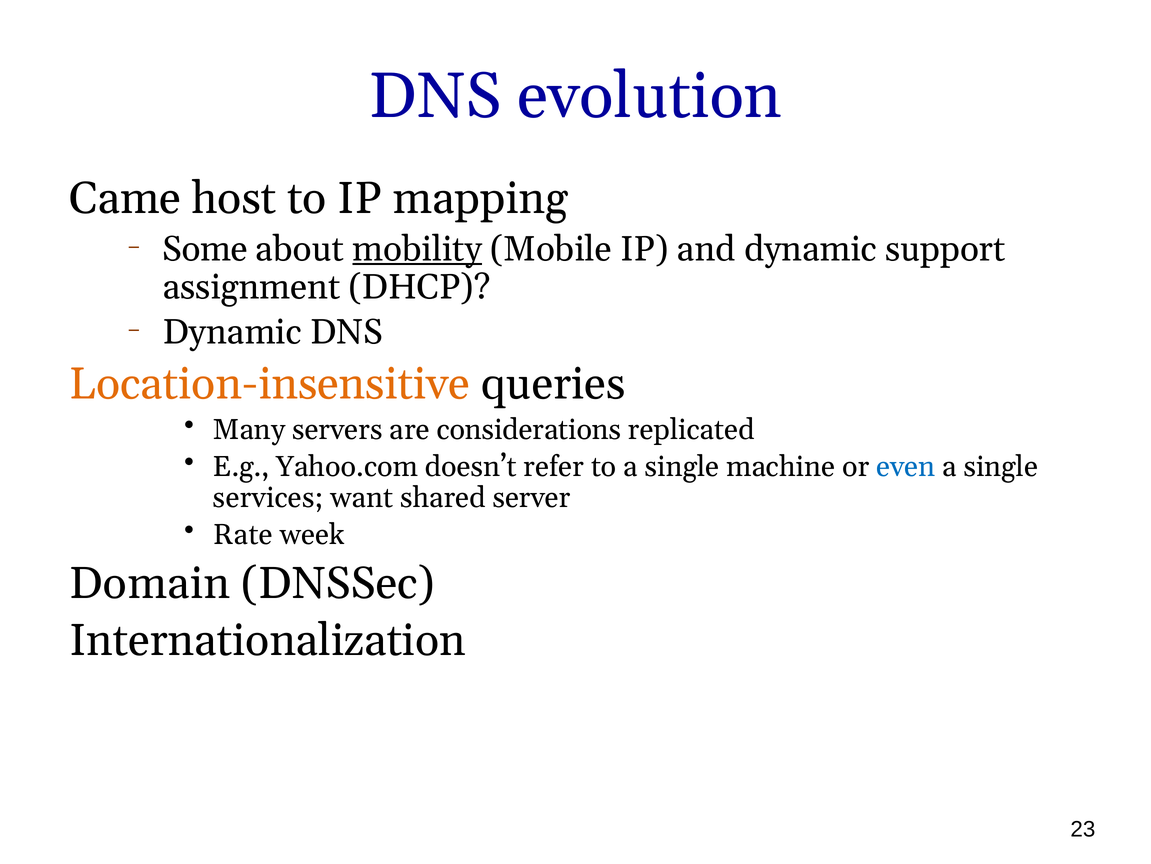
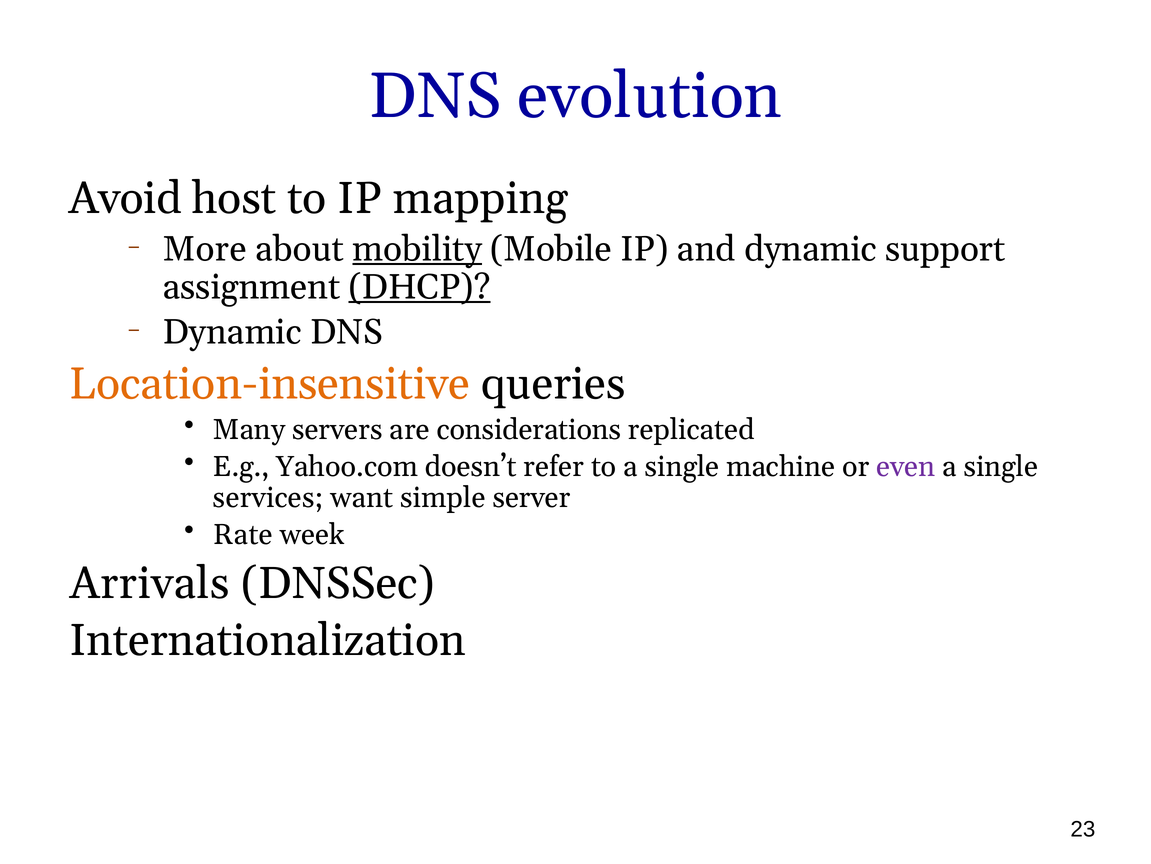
Came: Came -> Avoid
Some: Some -> More
DHCP underline: none -> present
even colour: blue -> purple
shared: shared -> simple
Domain: Domain -> Arrivals
